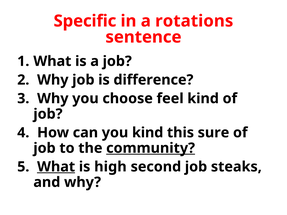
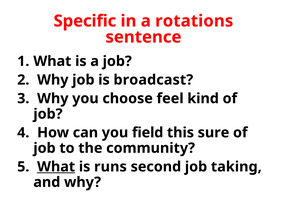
difference: difference -> broadcast
you kind: kind -> field
community underline: present -> none
high: high -> runs
steaks: steaks -> taking
